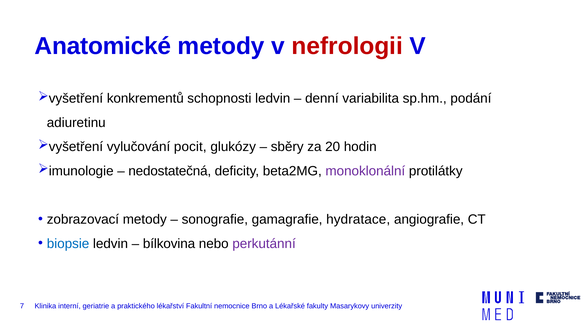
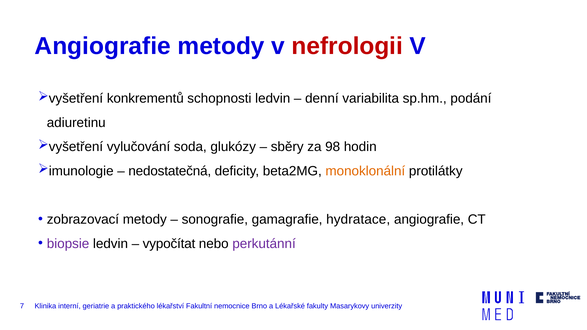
Anatomické at (103, 46): Anatomické -> Angiografie
pocit: pocit -> soda
20: 20 -> 98
monoklonální colour: purple -> orange
biopsie colour: blue -> purple
bílkovina: bílkovina -> vypočítat
